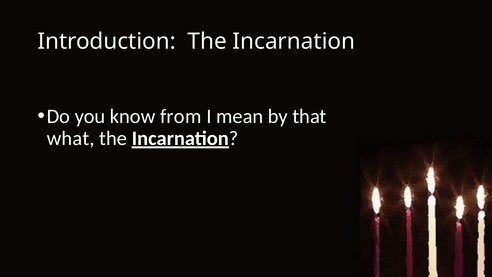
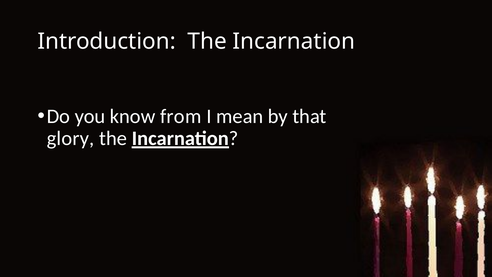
what: what -> glory
